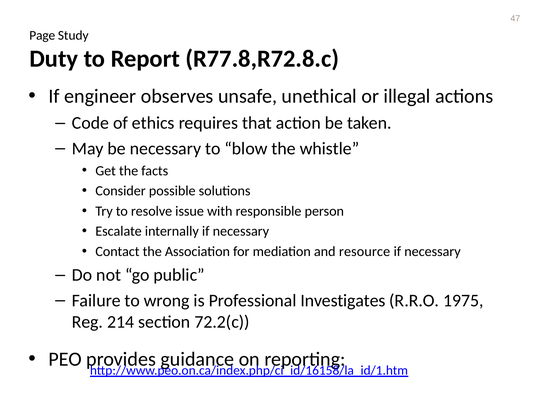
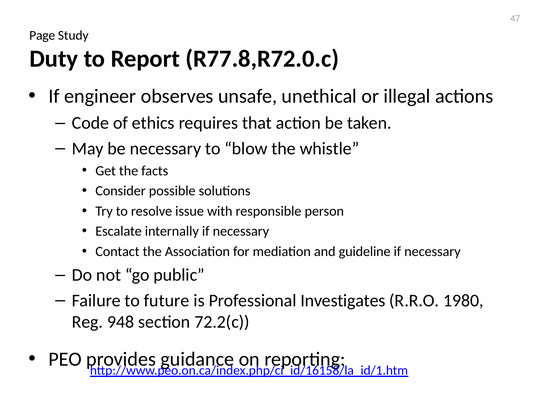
R77.8,R72.8.c: R77.8,R72.8.c -> R77.8,R72.0.c
resource: resource -> guideline
wrong: wrong -> future
1975: 1975 -> 1980
214: 214 -> 948
